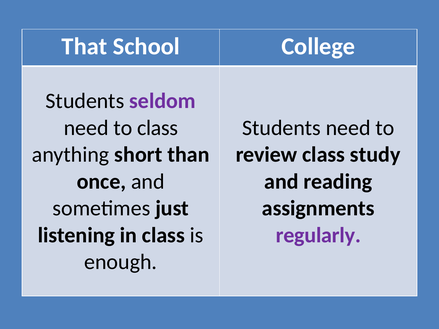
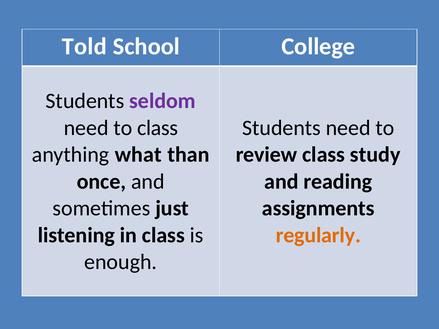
That: That -> Told
short: short -> what
regularly colour: purple -> orange
